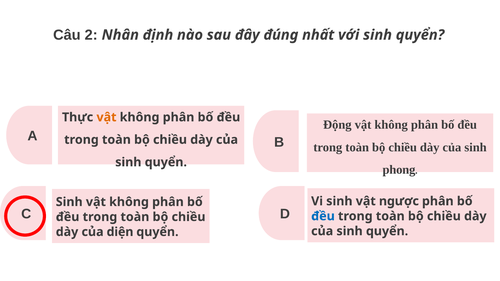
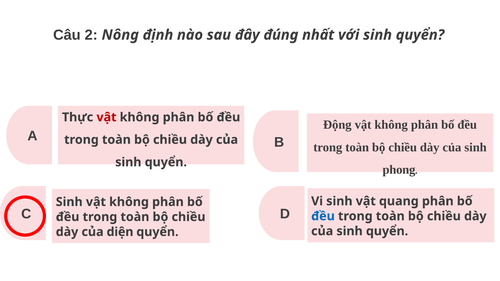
Nhân: Nhân -> Nông
vật at (106, 117) colour: orange -> red
ngược: ngược -> quang
